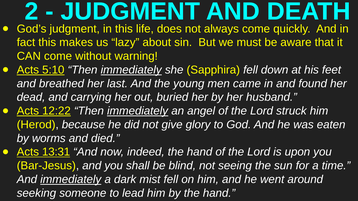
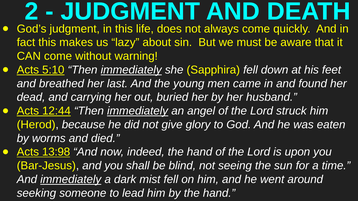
12:22: 12:22 -> 12:44
13:31: 13:31 -> 13:98
